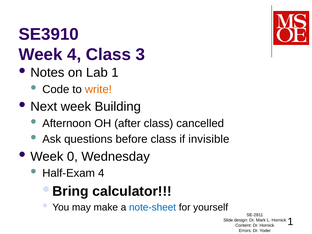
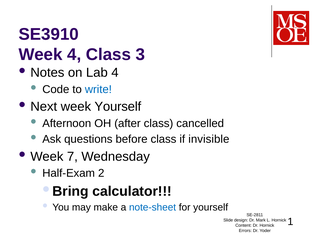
Lab 1: 1 -> 4
write colour: orange -> blue
week Building: Building -> Yourself
0: 0 -> 7
Half-Exam 4: 4 -> 2
